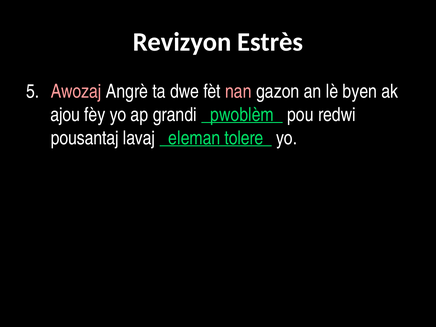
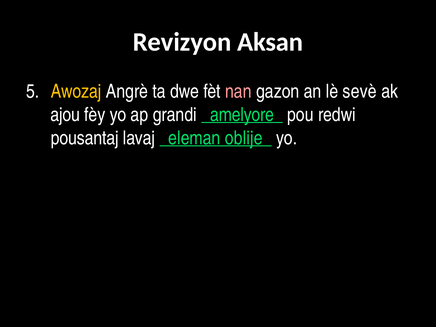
Estrès: Estrès -> Aksan
Awozaj colour: pink -> yellow
byen: byen -> sevè
pwoblèm: pwoblèm -> amelyore
tolere: tolere -> oblije
